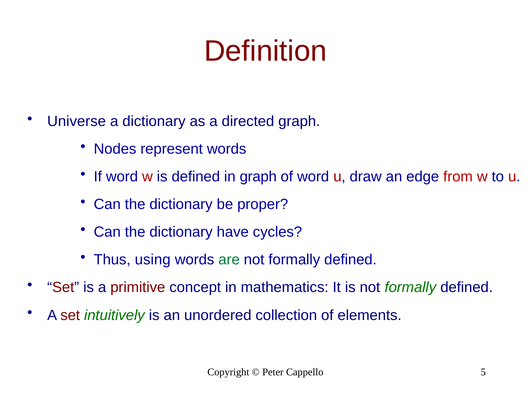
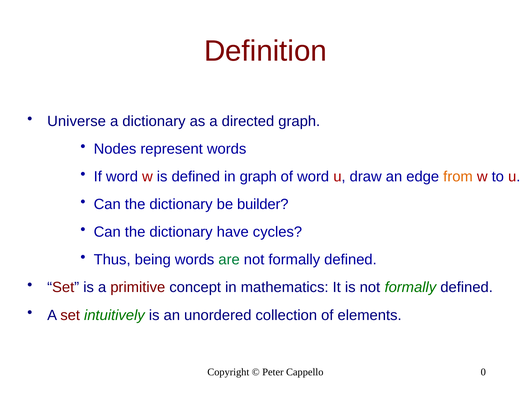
from colour: red -> orange
proper: proper -> builder
using: using -> being
5: 5 -> 0
